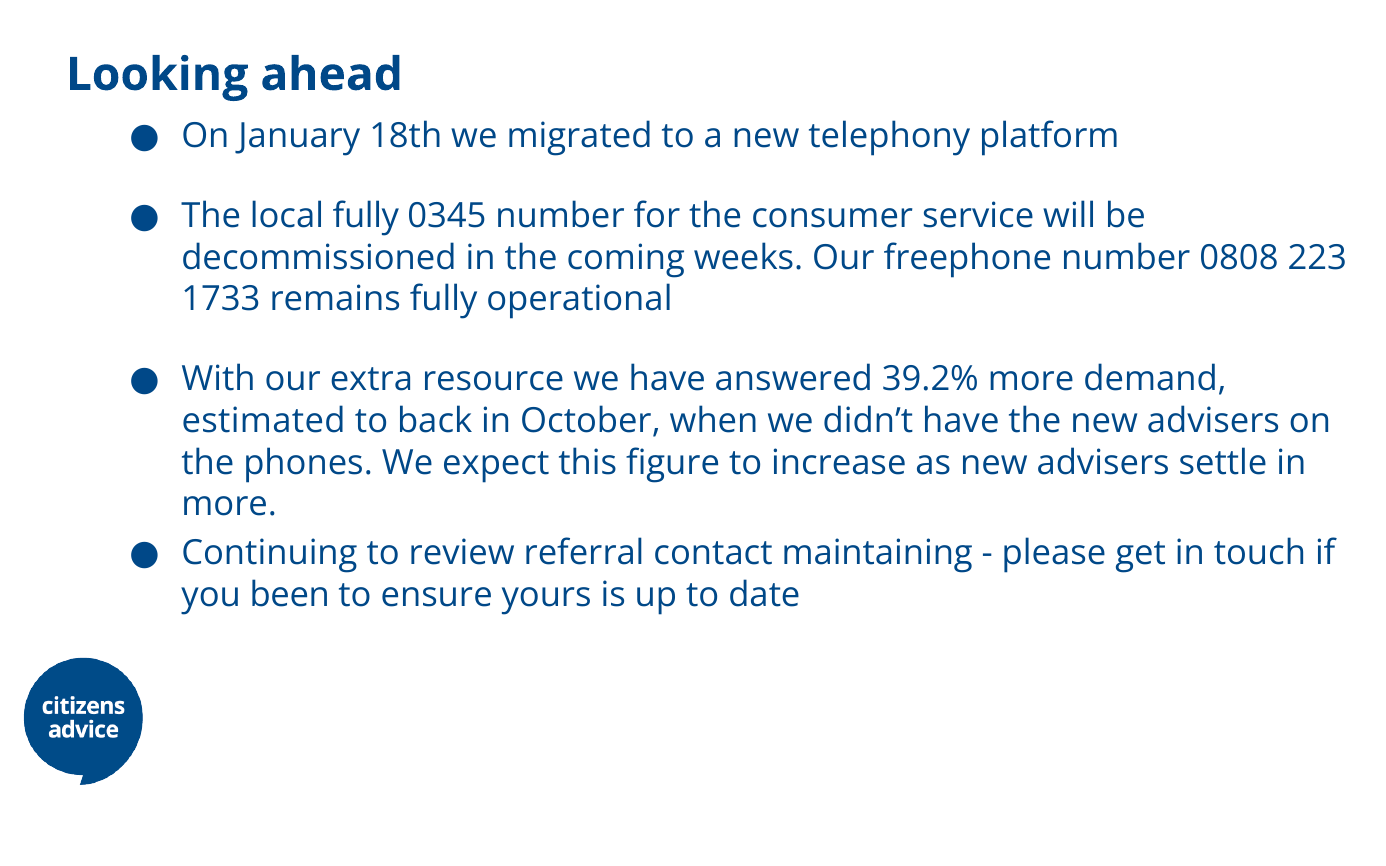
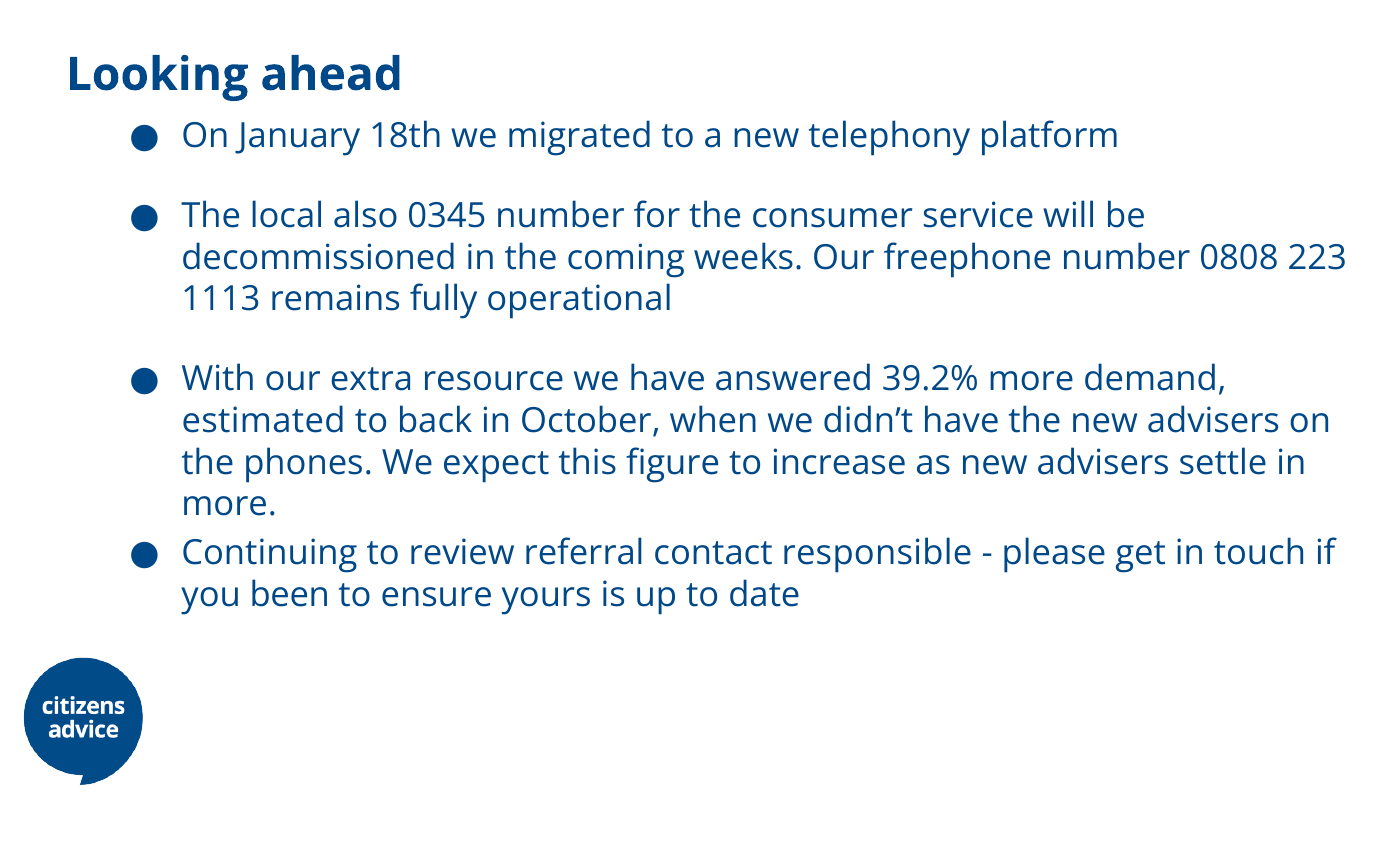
local fully: fully -> also
1733: 1733 -> 1113
maintaining: maintaining -> responsible
